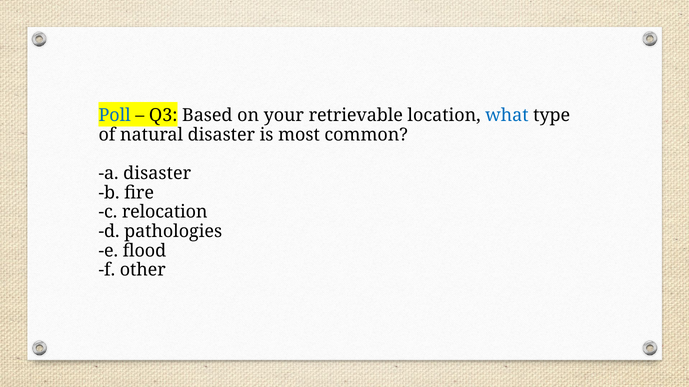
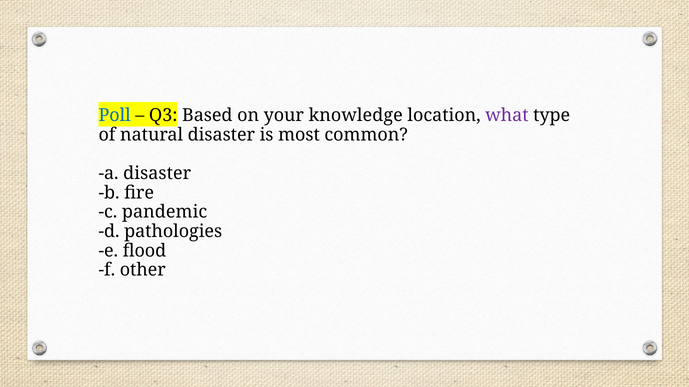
retrievable: retrievable -> knowledge
what colour: blue -> purple
relocation: relocation -> pandemic
